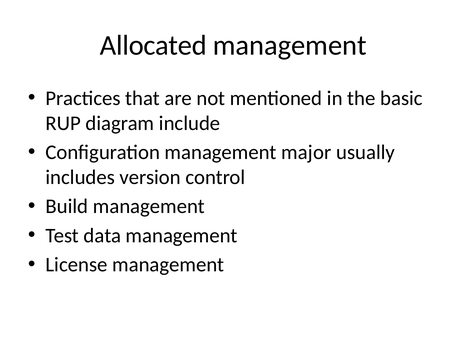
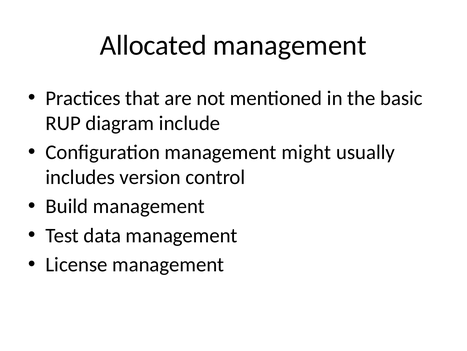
major: major -> might
